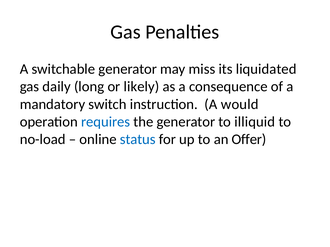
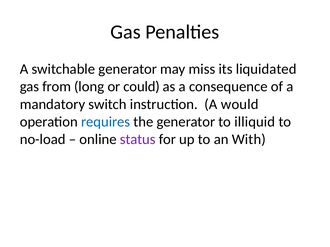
daily: daily -> from
likely: likely -> could
status colour: blue -> purple
Offer: Offer -> With
